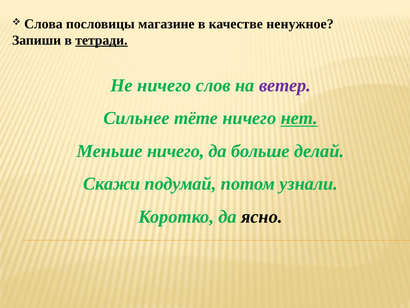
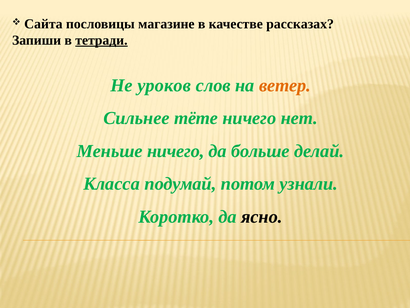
Слова: Слова -> Сайта
ненужное: ненужное -> рассказах
Не ничего: ничего -> уроков
ветер colour: purple -> orange
нет underline: present -> none
Скажи: Скажи -> Класса
